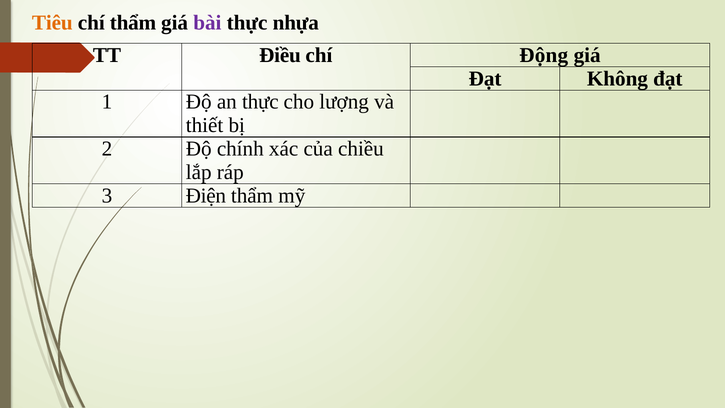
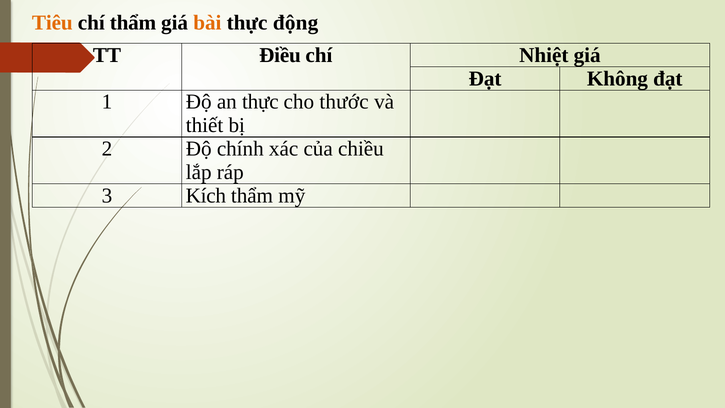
bài colour: purple -> orange
nhựa: nhựa -> động
Động: Động -> Nhiệt
lượng: lượng -> thước
Điện: Điện -> Kích
